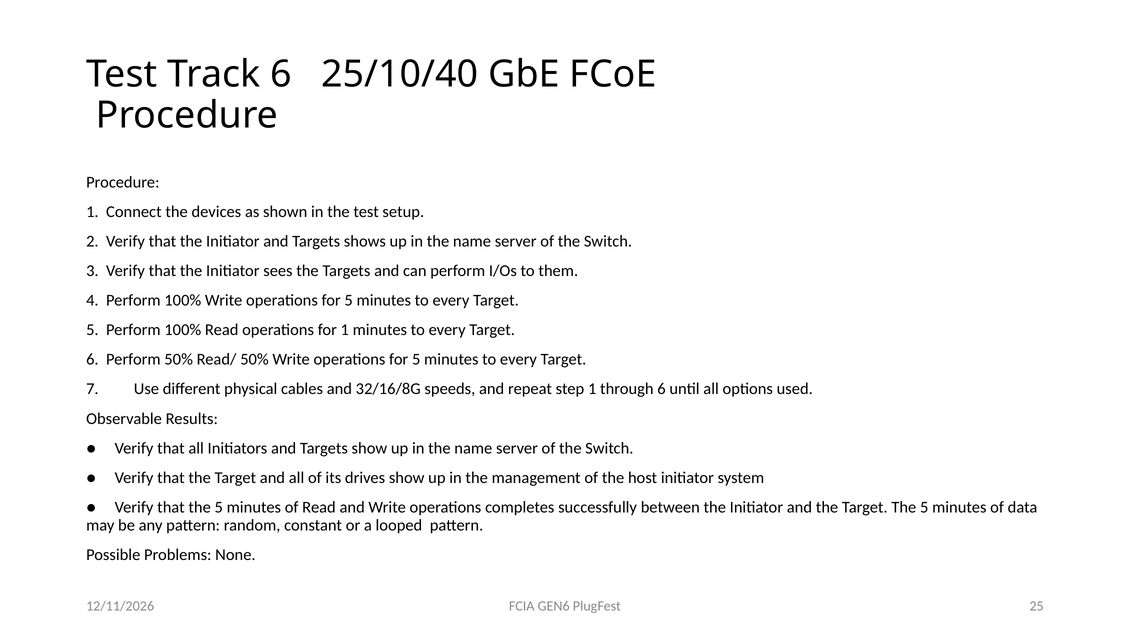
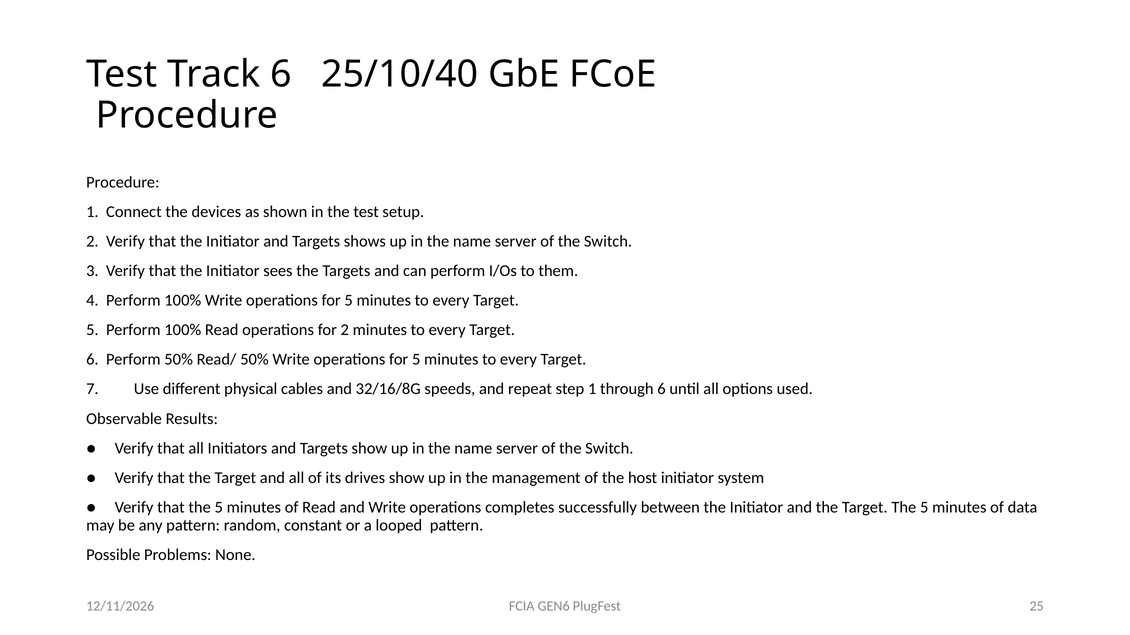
for 1: 1 -> 2
